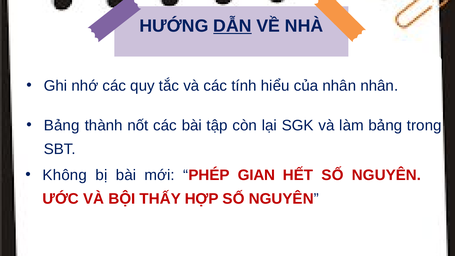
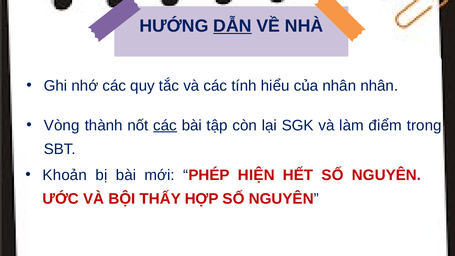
Bảng at (62, 125): Bảng -> Vòng
các at (165, 125) underline: none -> present
làm bảng: bảng -> điểm
Không: Không -> Khoản
GIAN: GIAN -> HIỆN
